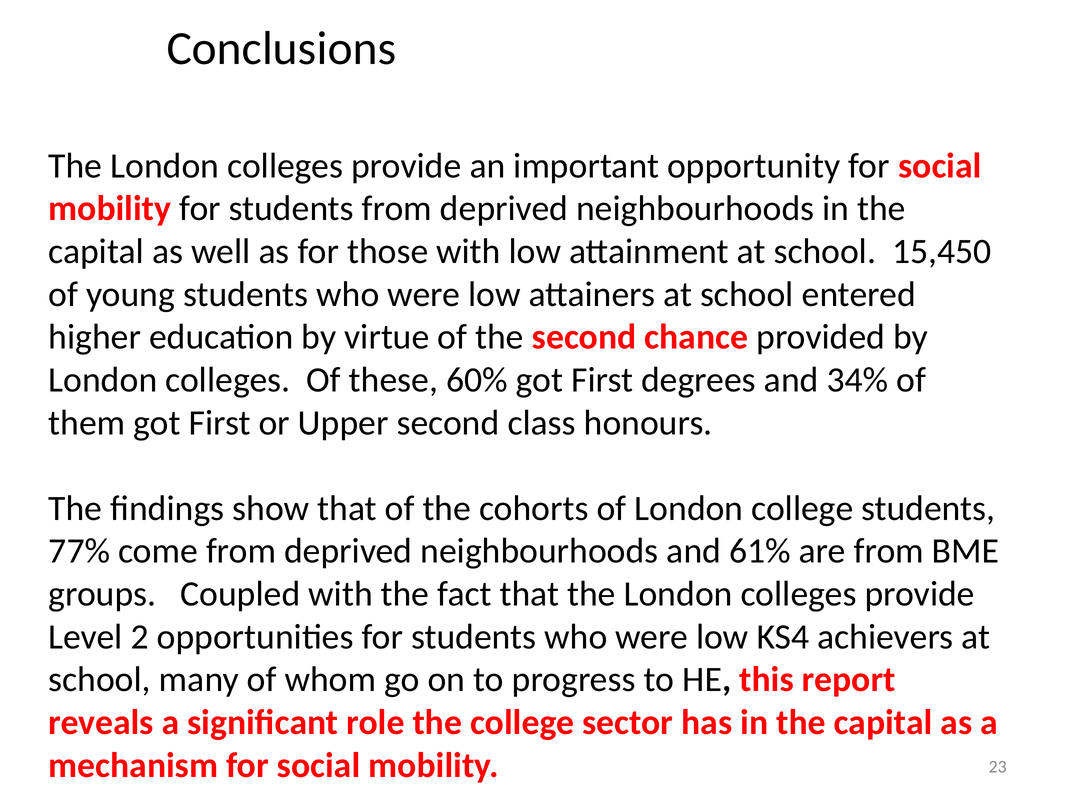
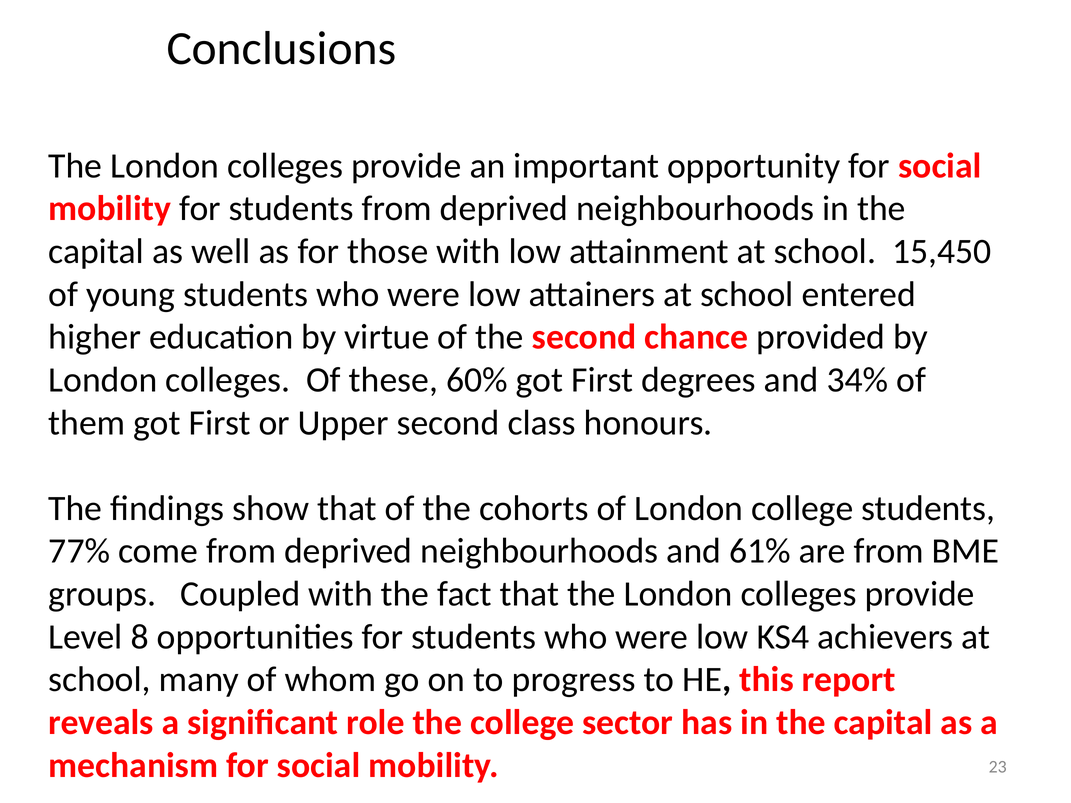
2: 2 -> 8
